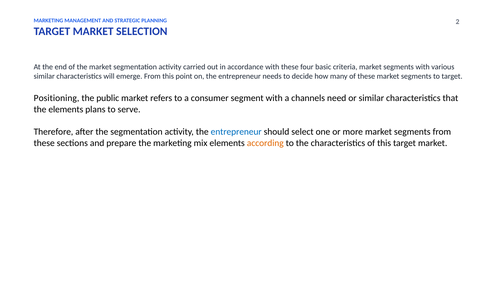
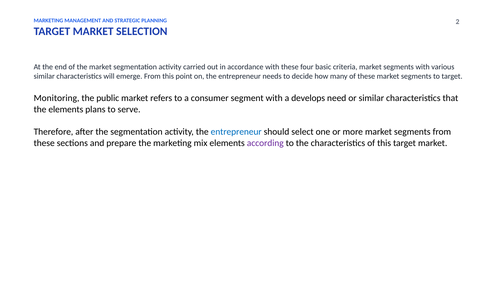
Positioning: Positioning -> Monitoring
channels: channels -> develops
according colour: orange -> purple
